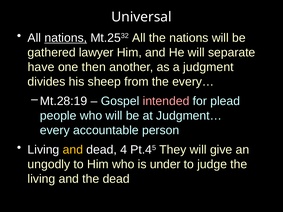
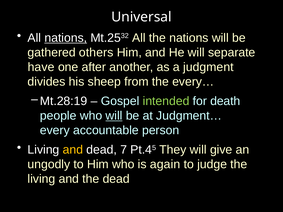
lawyer: lawyer -> others
then: then -> after
intended colour: pink -> light green
plead: plead -> death
will at (114, 116) underline: none -> present
4: 4 -> 7
under: under -> again
